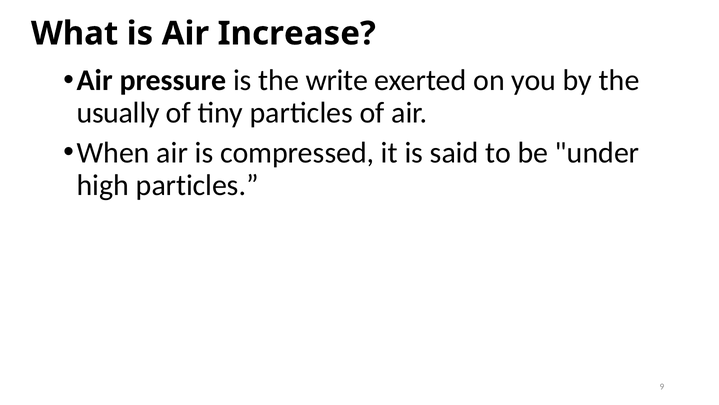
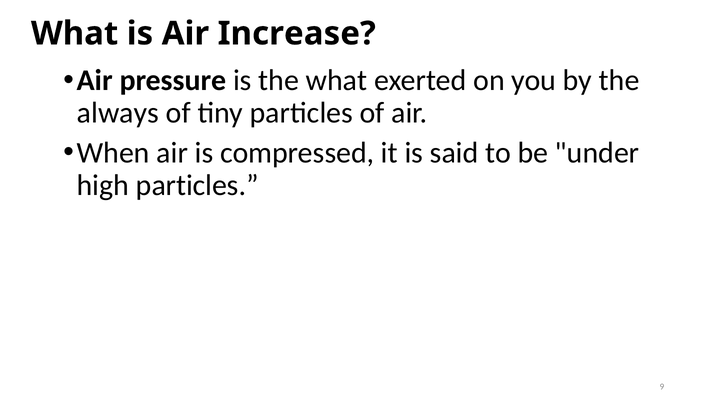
the write: write -> what
usually: usually -> always
